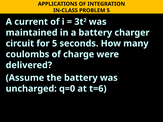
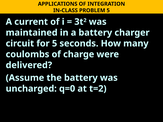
t=6: t=6 -> t=2
